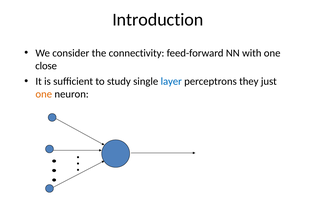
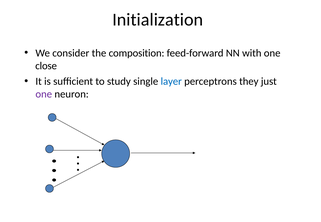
Introduction: Introduction -> Initialization
connectivity: connectivity -> composition
one at (44, 94) colour: orange -> purple
